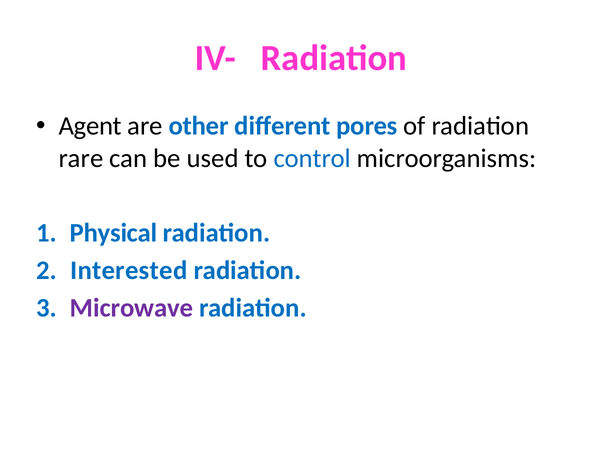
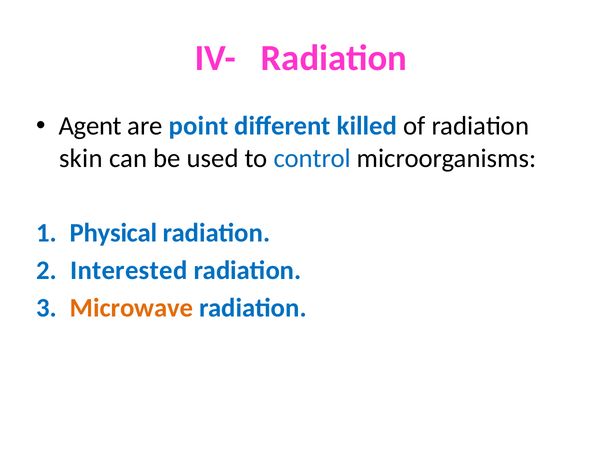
other: other -> point
pores: pores -> killed
rare: rare -> skin
Microwave colour: purple -> orange
